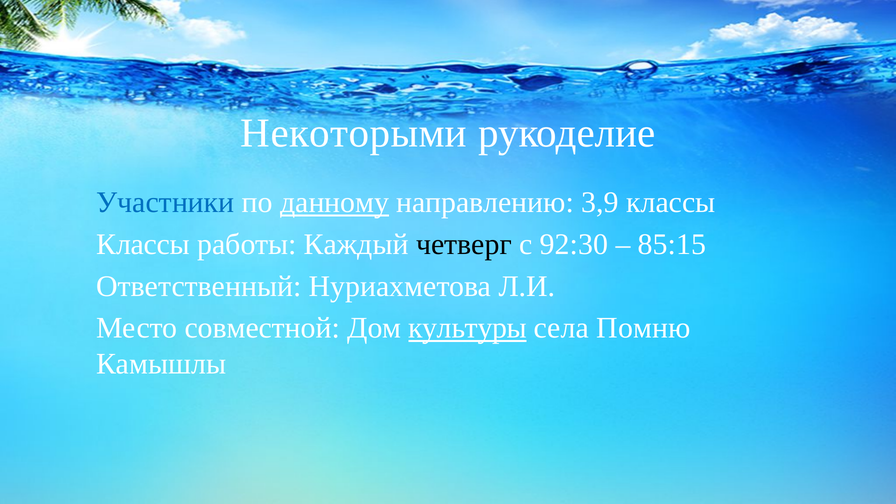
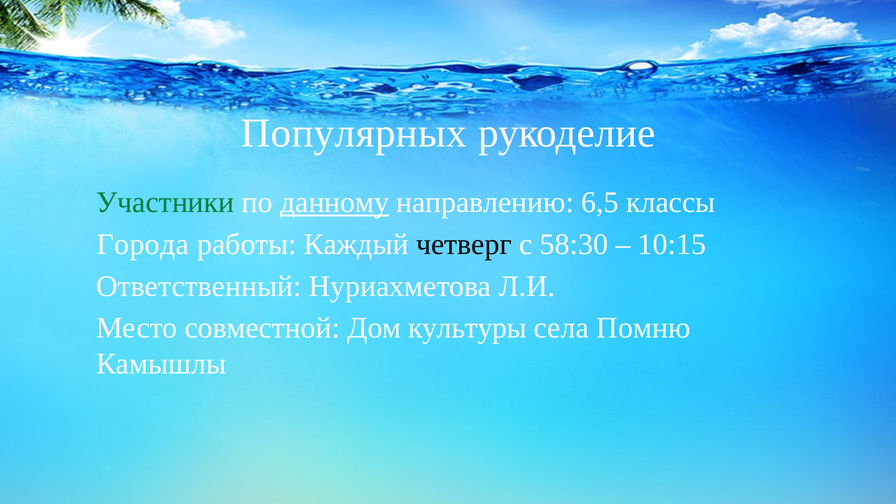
Некоторыми: Некоторыми -> Популярных
Участники colour: blue -> green
3,9: 3,9 -> 6,5
Классы at (143, 244): Классы -> Города
92:30: 92:30 -> 58:30
85:15: 85:15 -> 10:15
культуры underline: present -> none
